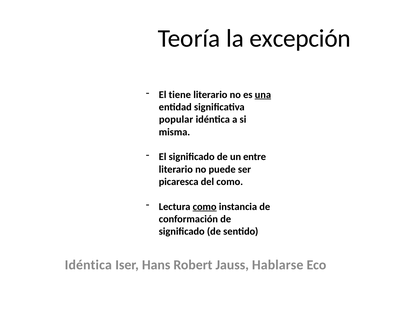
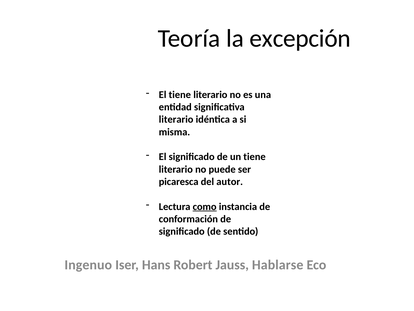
una underline: present -> none
popular at (176, 119): popular -> literario
un entre: entre -> tiene
del como: como -> autor
Idéntica at (88, 264): Idéntica -> Ingenuo
